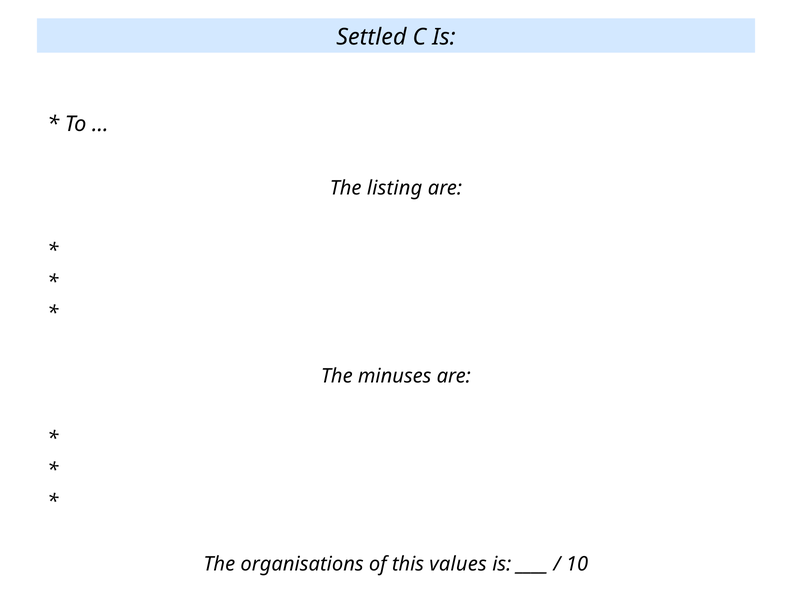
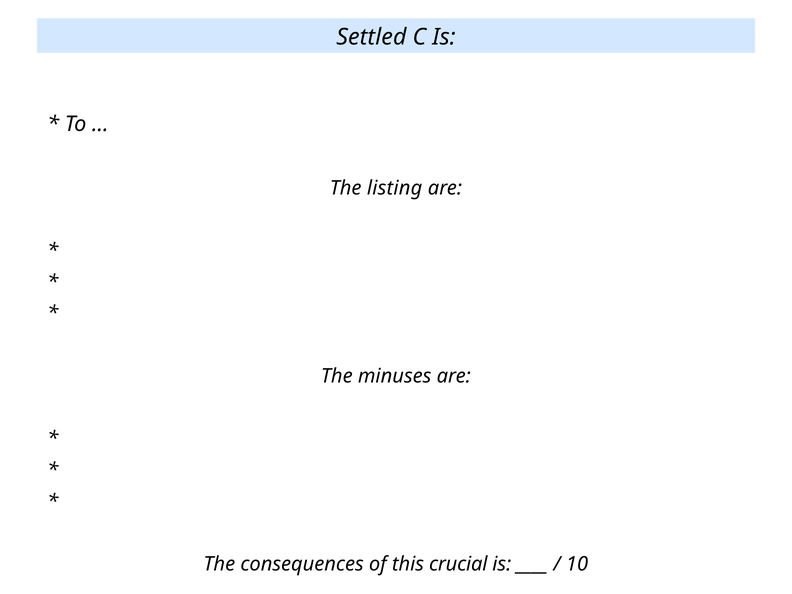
organisations: organisations -> consequences
values: values -> crucial
